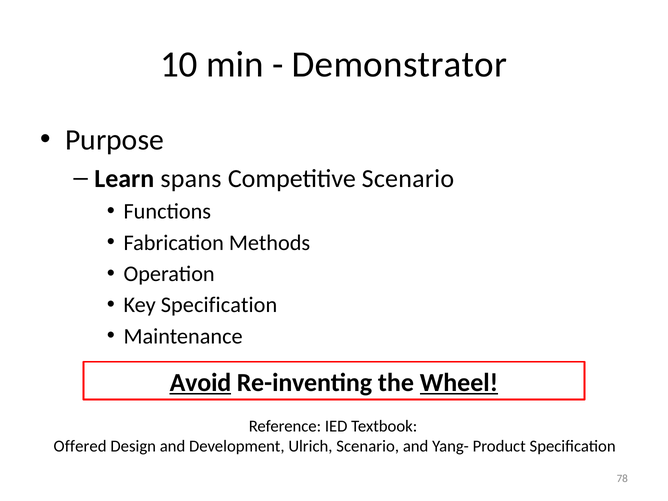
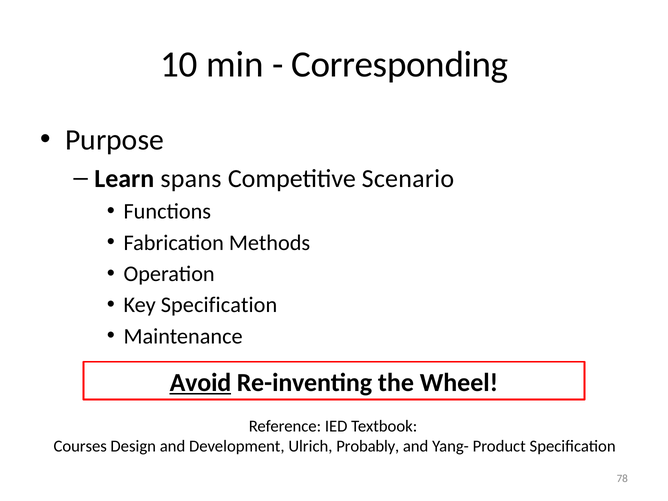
Demonstrator: Demonstrator -> Corresponding
Wheel underline: present -> none
Offered: Offered -> Courses
Ulrich Scenario: Scenario -> Probably
